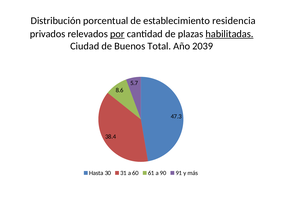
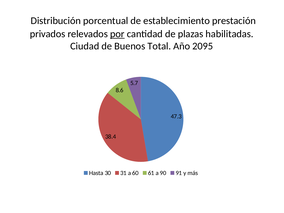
residencia: residencia -> prestación
habilitadas underline: present -> none
2039: 2039 -> 2095
